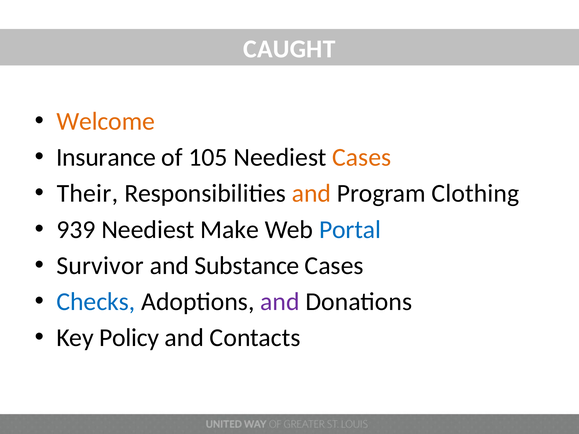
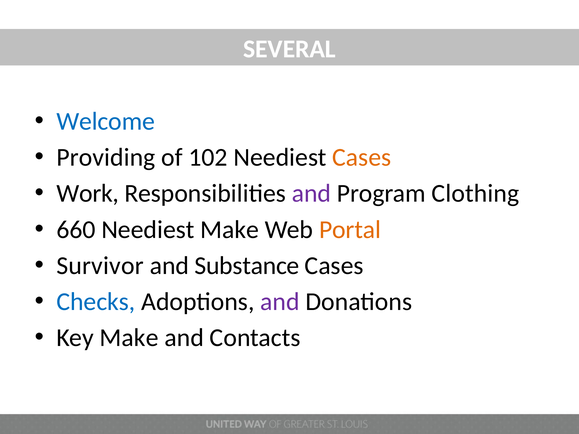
CAUGHT: CAUGHT -> SEVERAL
Welcome colour: orange -> blue
Insurance: Insurance -> Providing
105: 105 -> 102
Their: Their -> Work
and at (311, 194) colour: orange -> purple
939: 939 -> 660
Portal colour: blue -> orange
Key Policy: Policy -> Make
